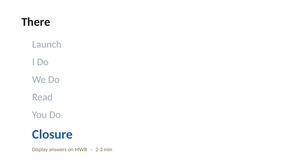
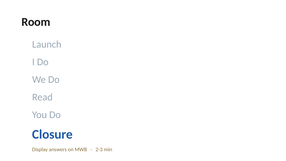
There: There -> Room
